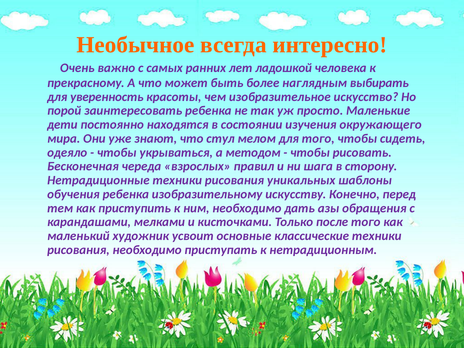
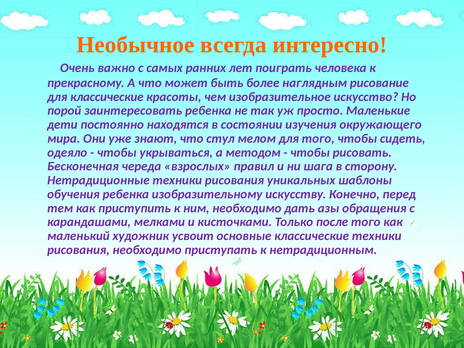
ладошкой: ладошкой -> поиграть
выбирать: выбирать -> рисование
для уверенность: уверенность -> классические
